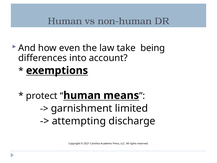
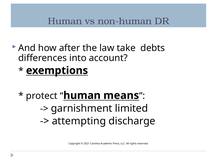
even: even -> after
being: being -> debts
